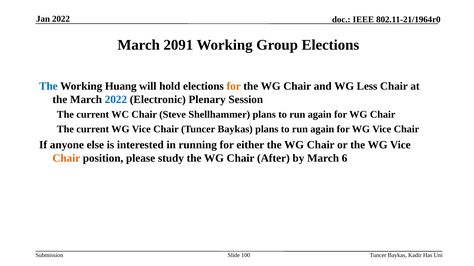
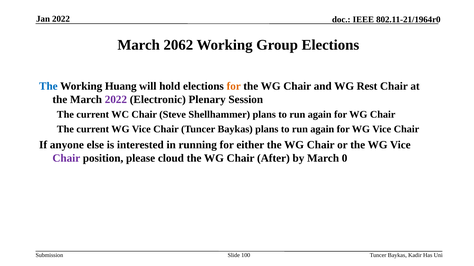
2091: 2091 -> 2062
Less: Less -> Rest
2022 at (116, 100) colour: blue -> purple
Chair at (66, 159) colour: orange -> purple
study: study -> cloud
6: 6 -> 0
